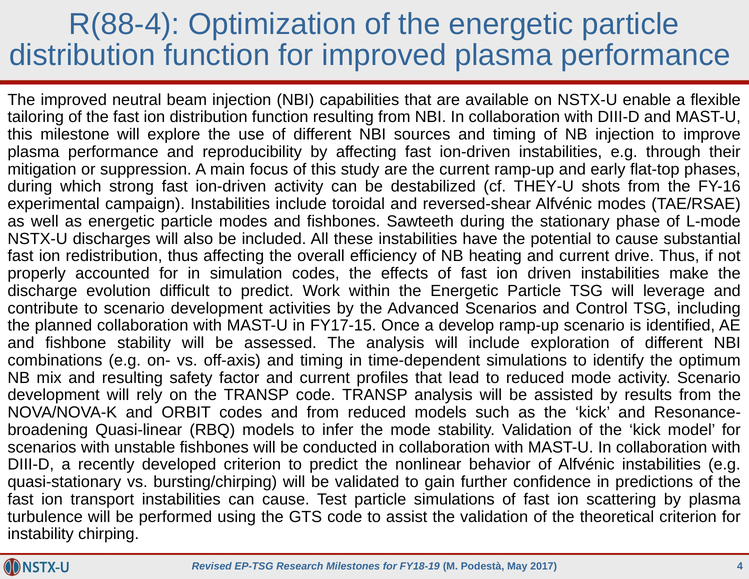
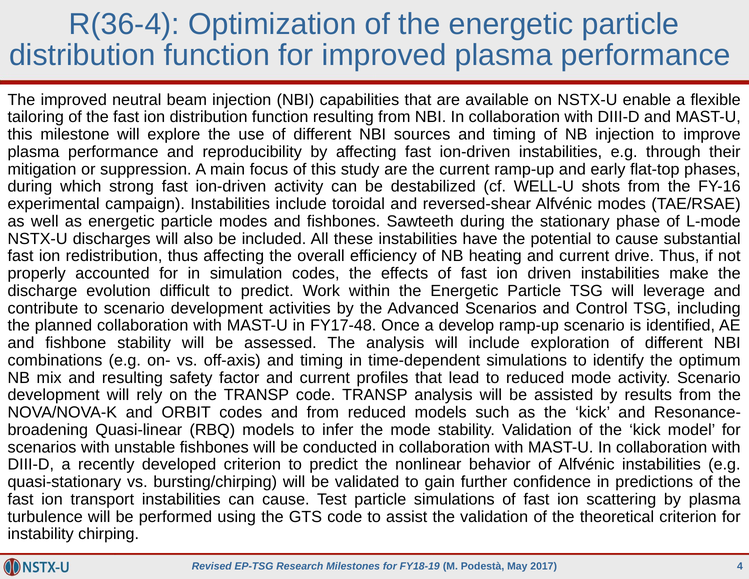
R(88-4: R(88-4 -> R(36-4
THEY-U: THEY-U -> WELL-U
FY17-15: FY17-15 -> FY17-48
